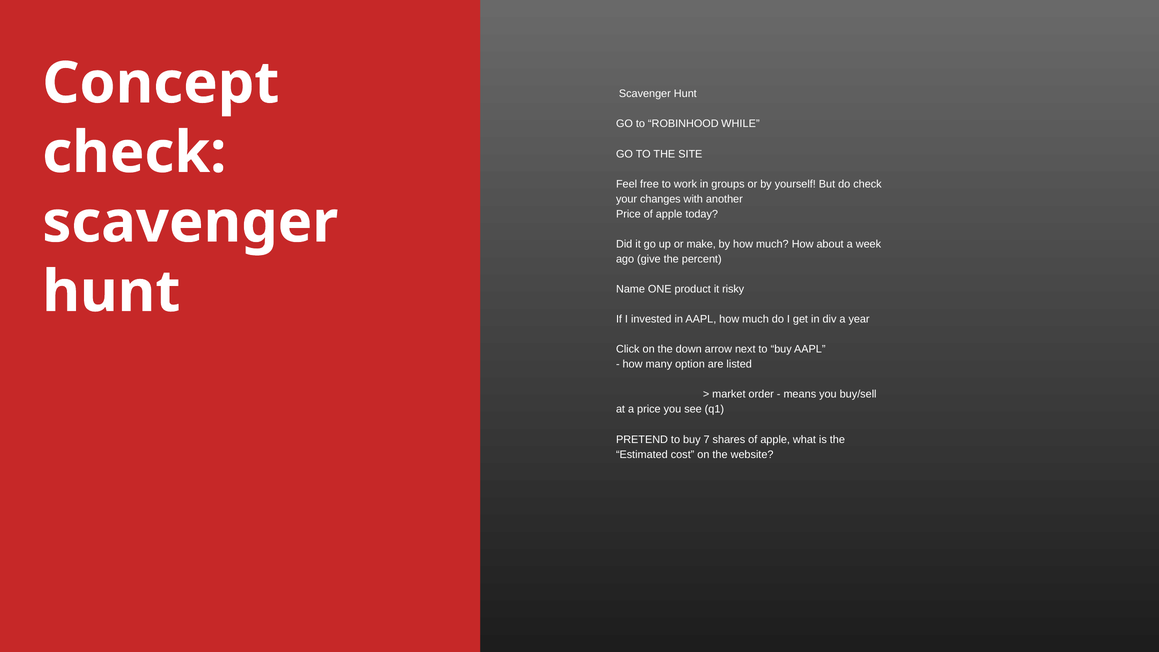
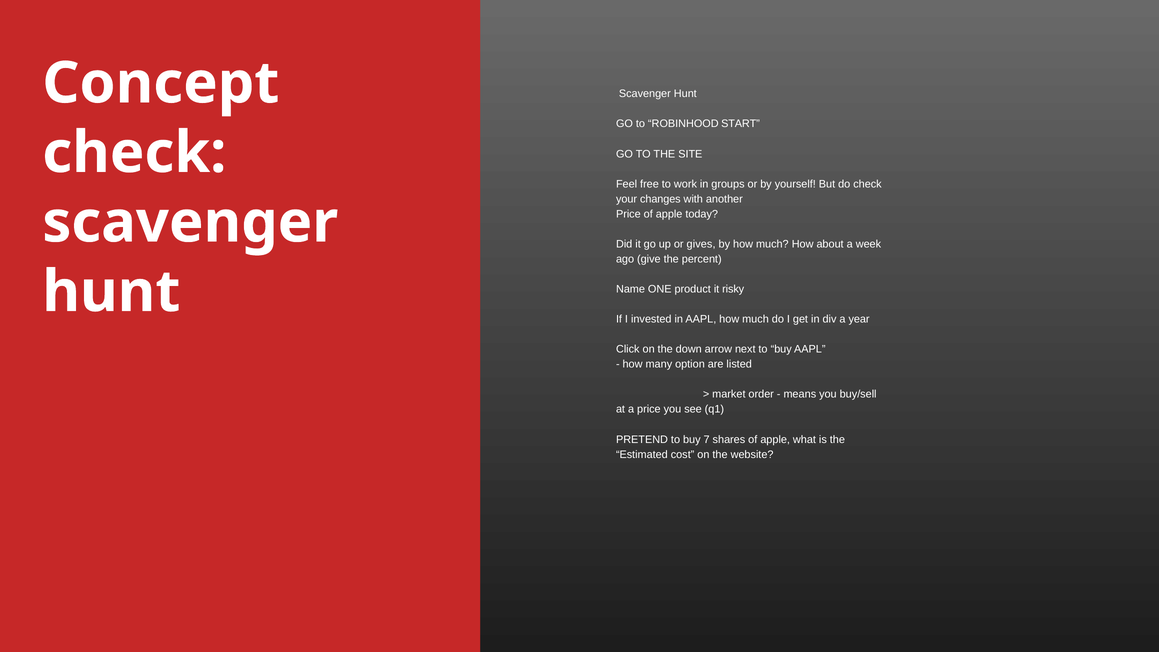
WHILE: WHILE -> START
make: make -> gives
